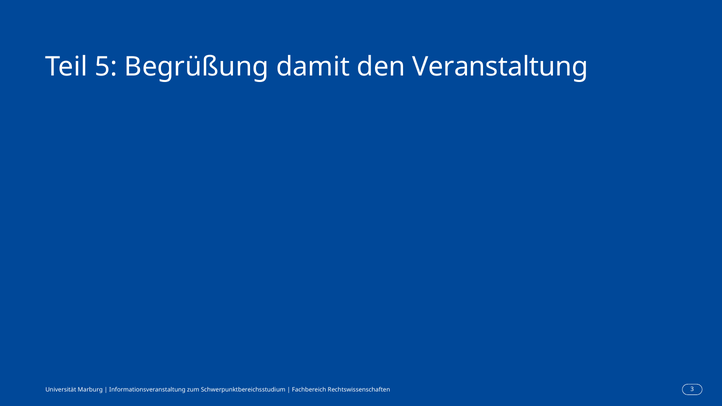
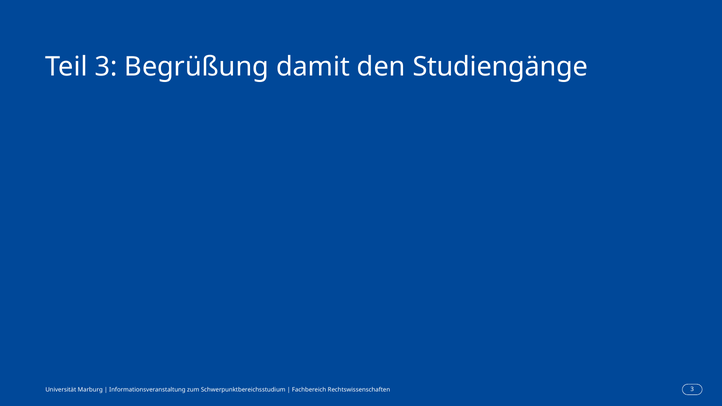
Teil 5: 5 -> 3
Veranstaltung: Veranstaltung -> Studiengänge
